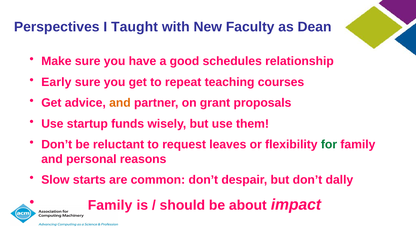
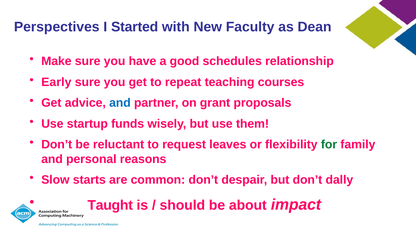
Taught: Taught -> Started
and at (120, 103) colour: orange -> blue
Family at (110, 205): Family -> Taught
